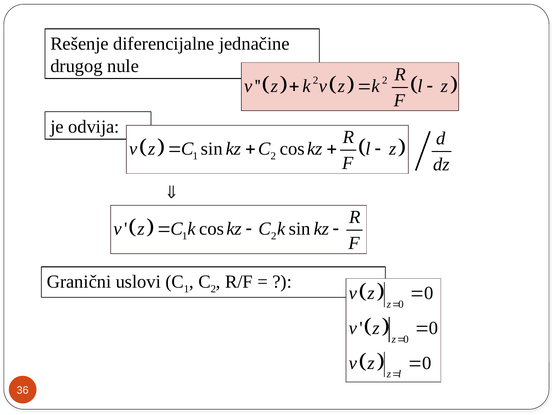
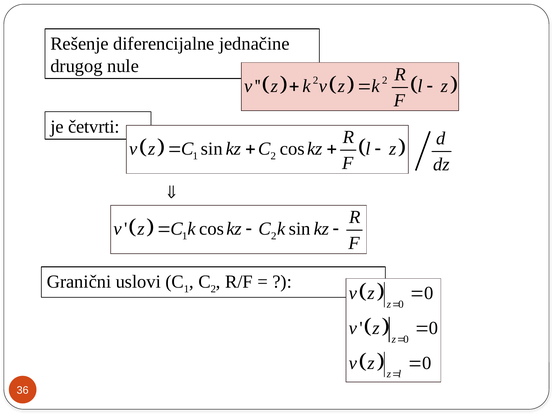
odvija: odvija -> četvrti
